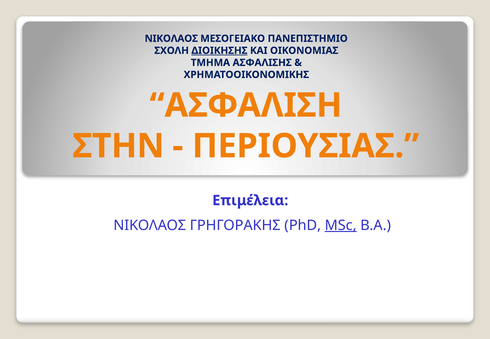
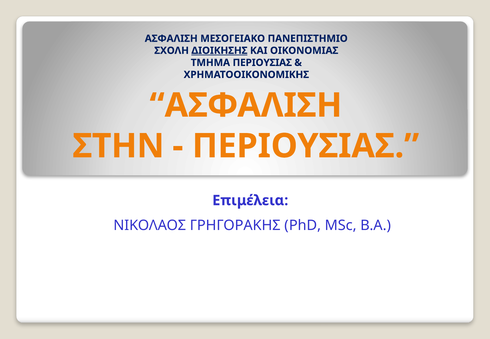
ΝΙΚΟΛΑΟΣ at (171, 39): ΝΙΚΟΛΑΟΣ -> ΑΣΦΑΛΙΣΗ
ΤΜΗΜΑ ΑΣΦΑΛΙΣΗΣ: ΑΣΦΑΛΙΣΗΣ -> ΠΕΡΙΟΥΣΙΑΣ
MSc underline: present -> none
